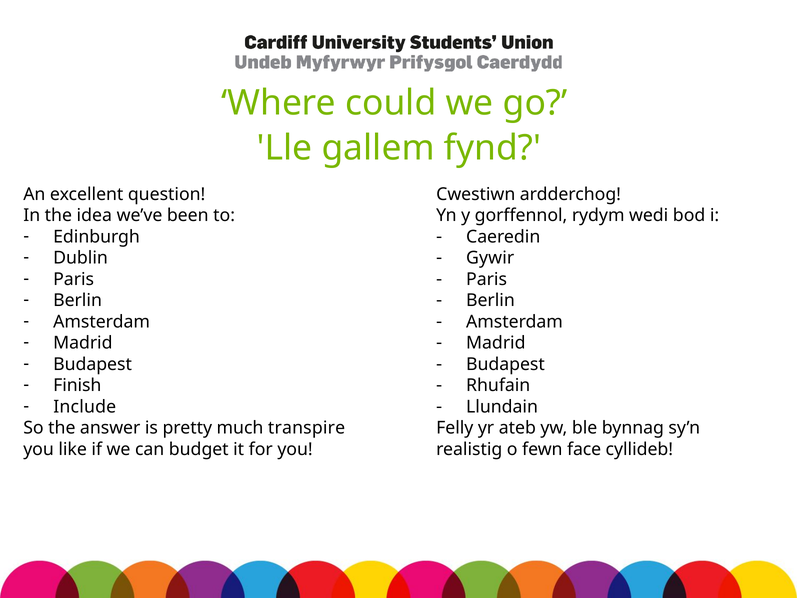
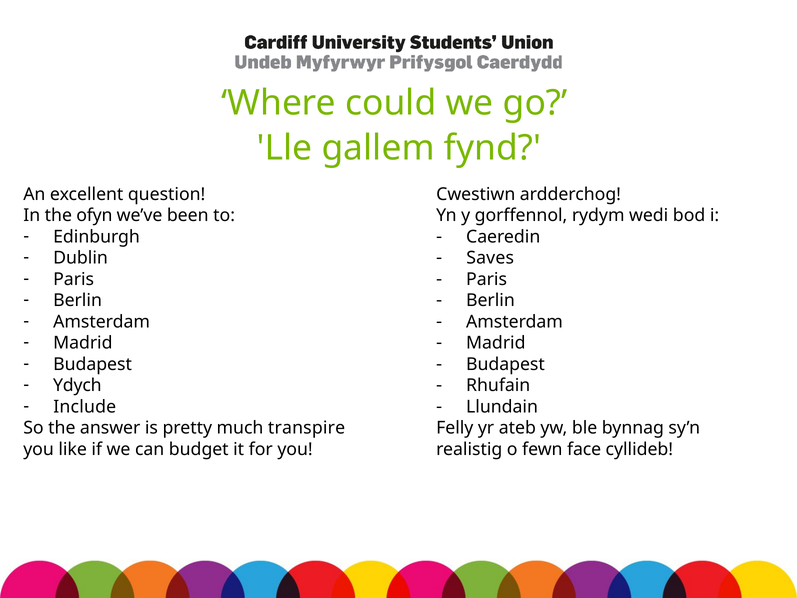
idea: idea -> ofyn
Gywir: Gywir -> Saves
Finish: Finish -> Ydych
